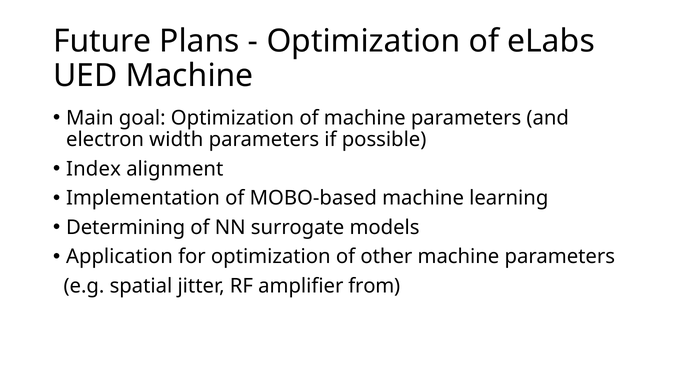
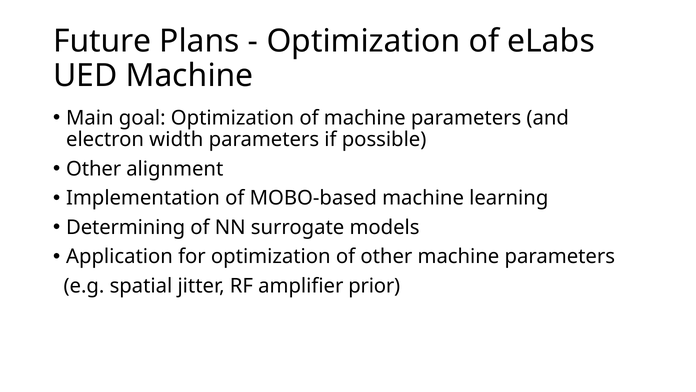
Index at (93, 169): Index -> Other
from: from -> prior
